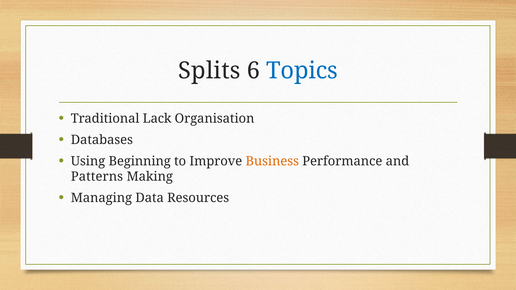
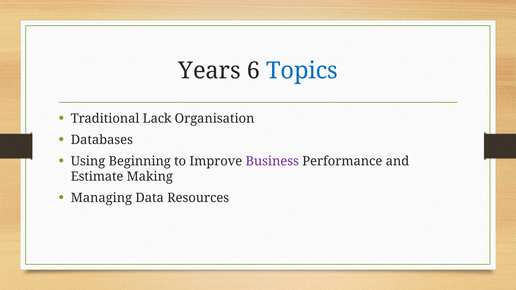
Splits: Splits -> Years
Business colour: orange -> purple
Patterns: Patterns -> Estimate
